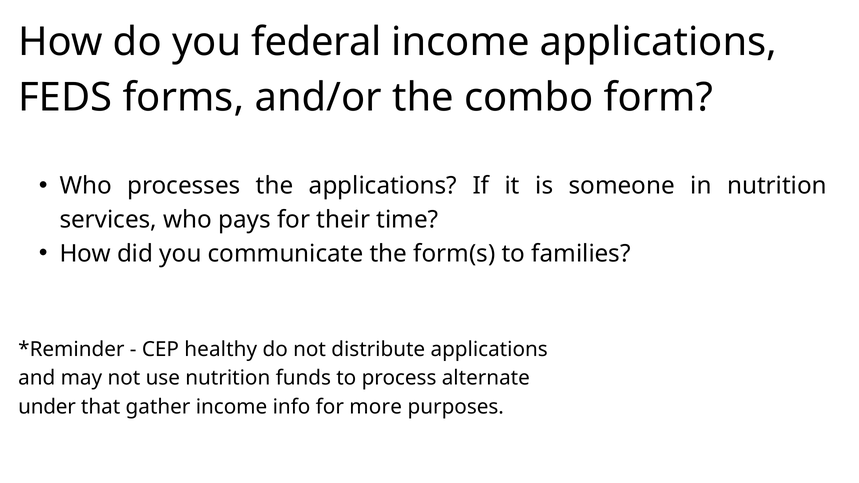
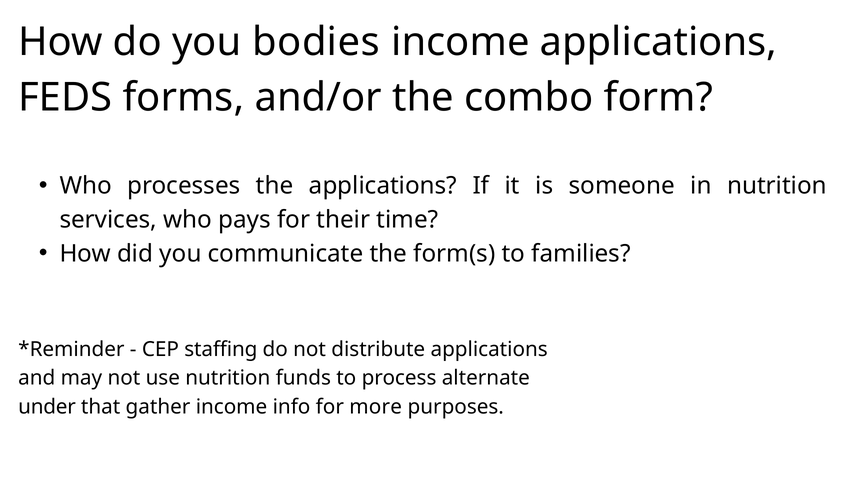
federal: federal -> bodies
healthy: healthy -> staffing
